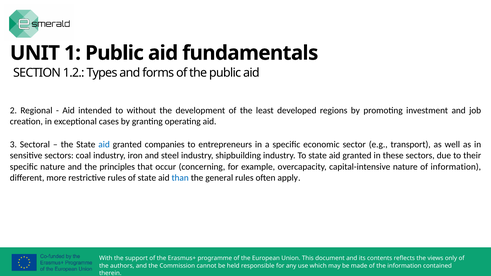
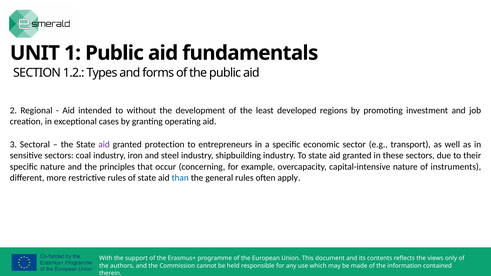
aid at (104, 145) colour: blue -> purple
companies: companies -> protection
of information: information -> instruments
